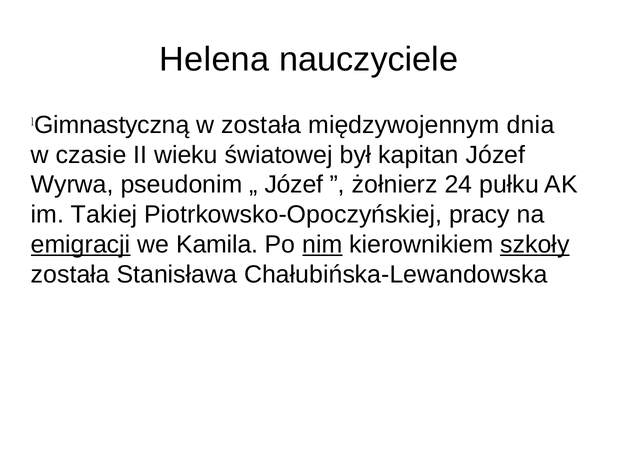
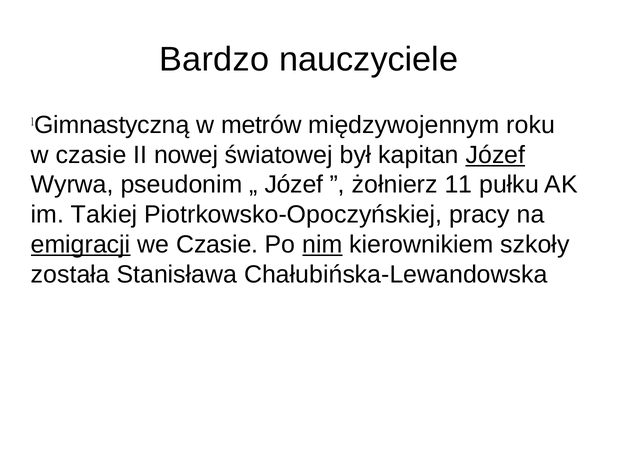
Helena: Helena -> Bardzo
w została: została -> metrów
dnia: dnia -> roku
wieku: wieku -> nowej
Józef at (495, 155) underline: none -> present
24: 24 -> 11
we Kamila: Kamila -> Czasie
szkoły underline: present -> none
